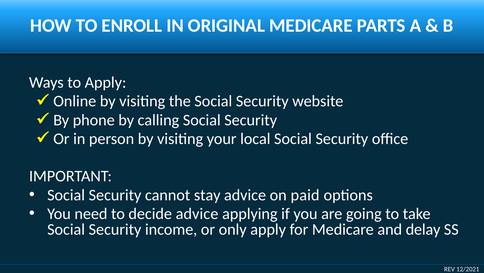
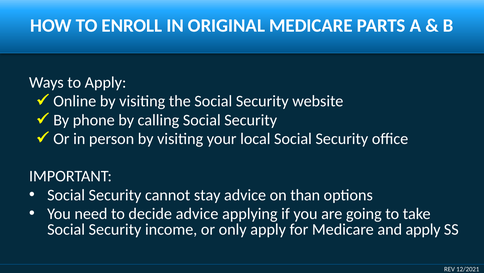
paid: paid -> than
and delay: delay -> apply
